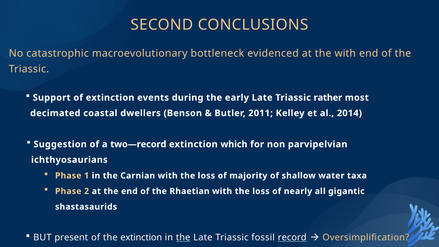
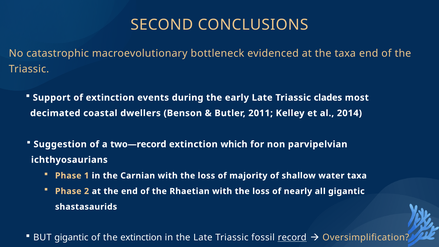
the with: with -> taxa
rather: rather -> clades
BUT present: present -> gigantic
the at (183, 237) underline: present -> none
